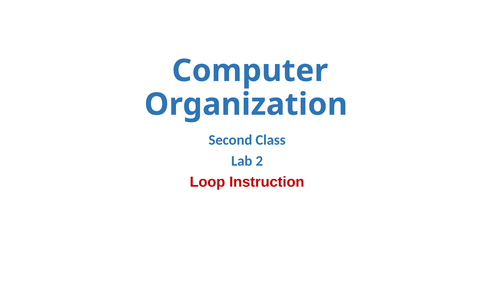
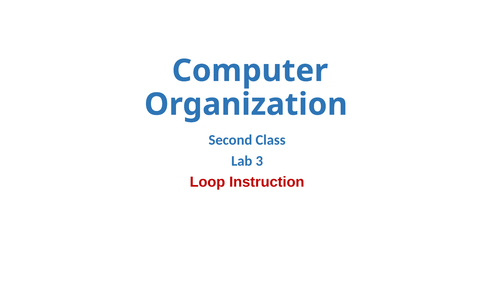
2: 2 -> 3
